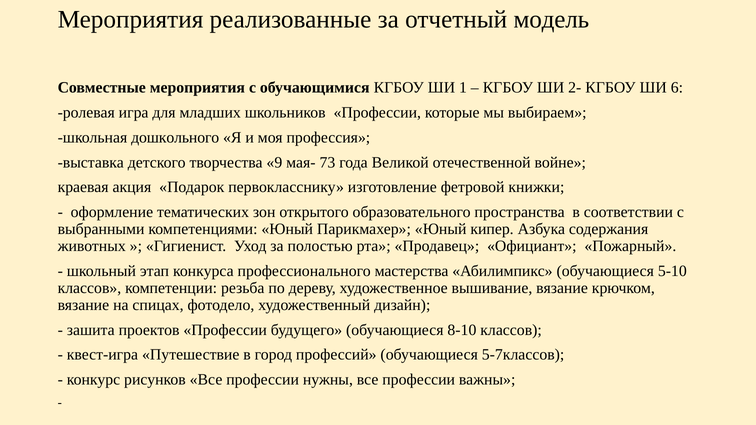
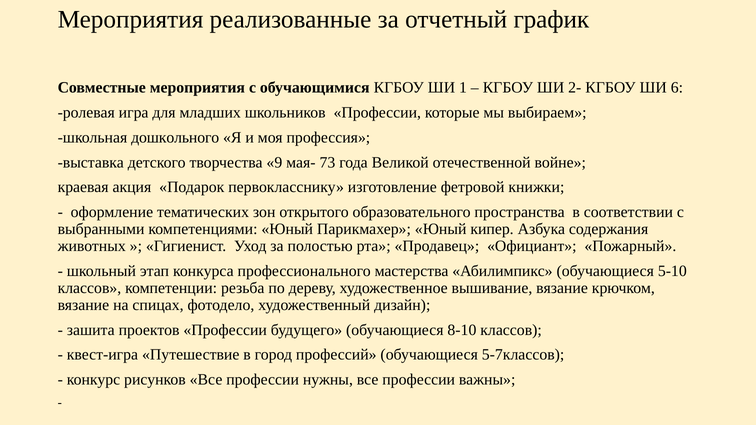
модель: модель -> график
